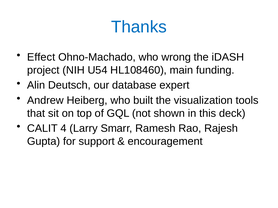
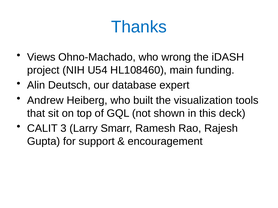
Effect: Effect -> Views
4: 4 -> 3
